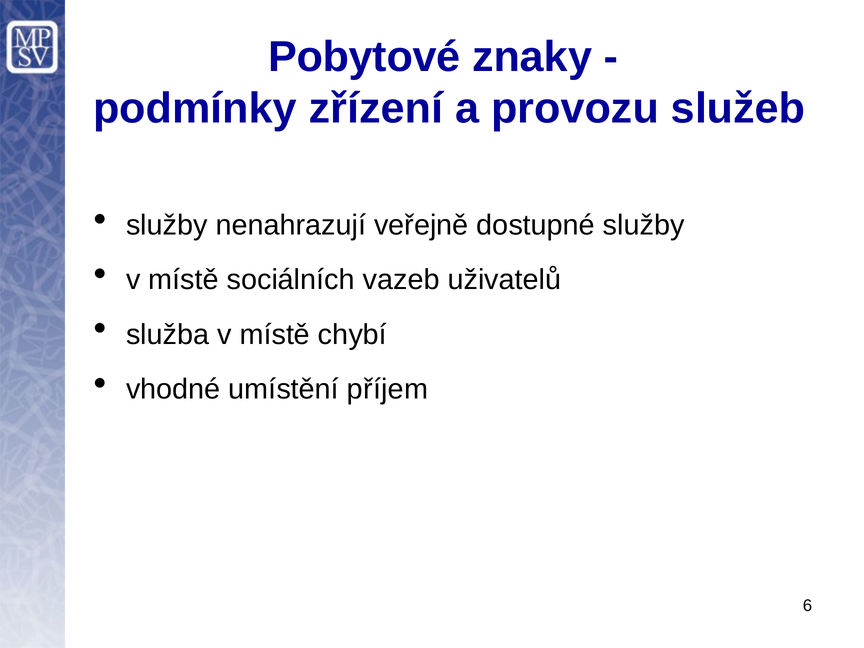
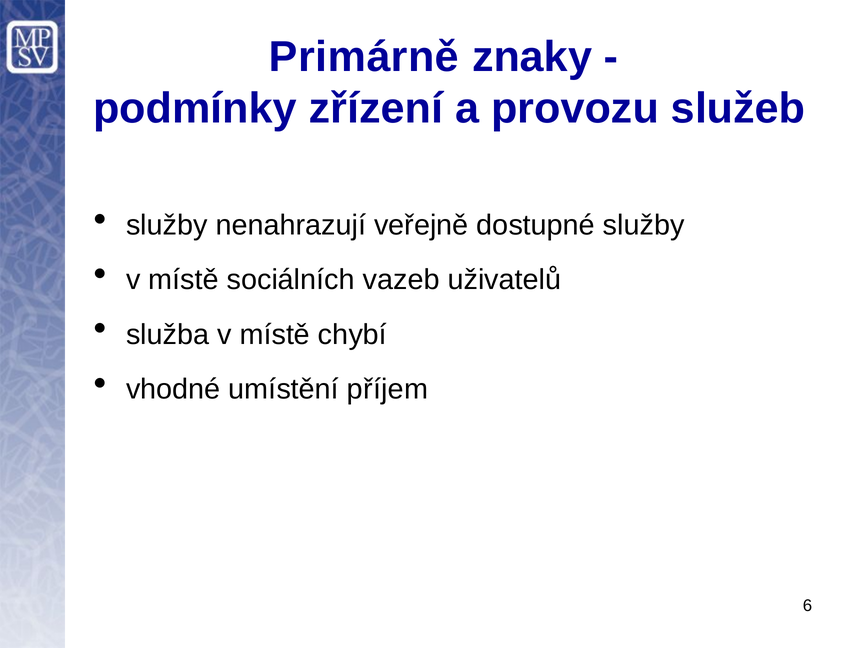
Pobytové: Pobytové -> Primárně
